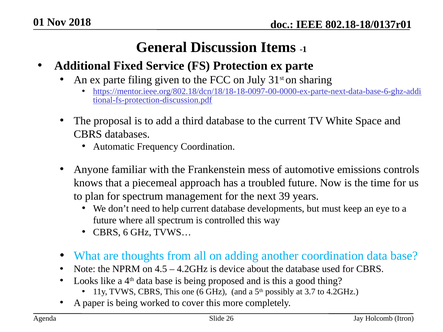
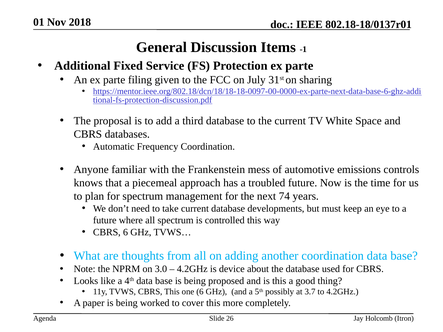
39: 39 -> 74
help: help -> take
4.5: 4.5 -> 3.0
